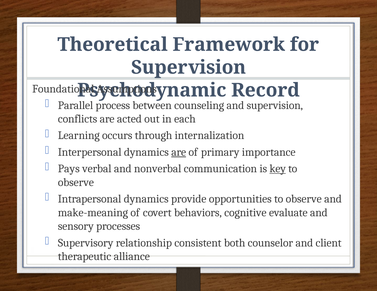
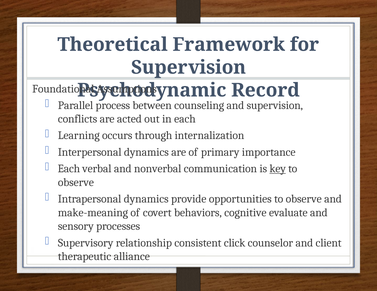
are at (179, 152) underline: present -> none
Pays at (69, 169): Pays -> Each
both: both -> click
